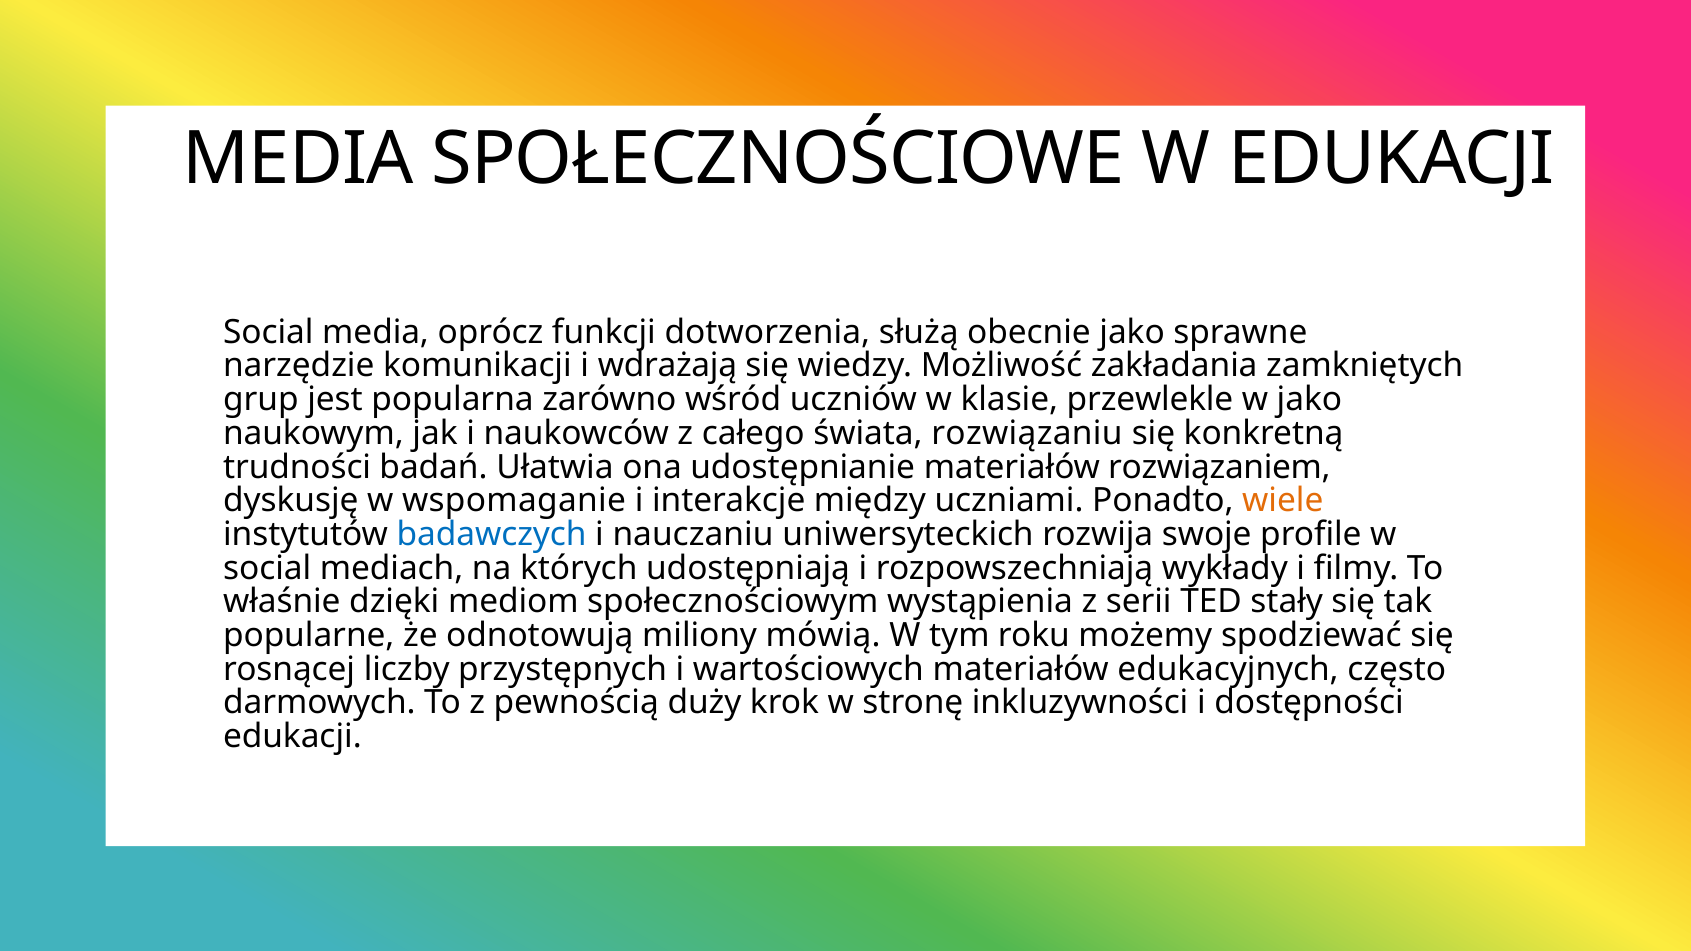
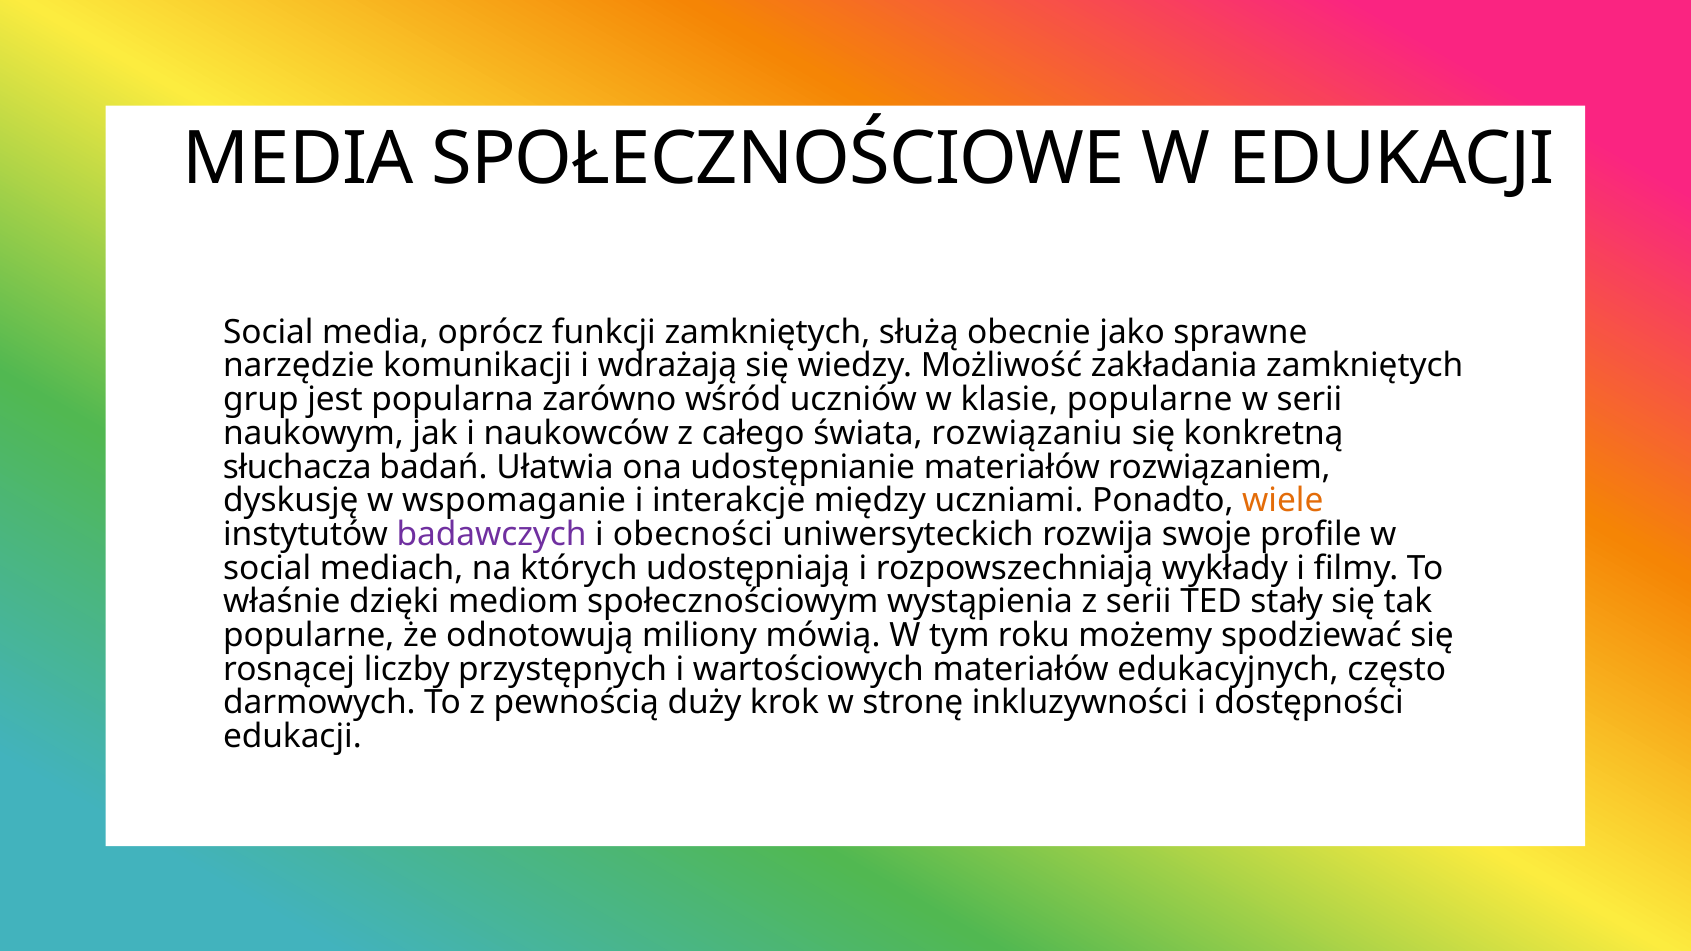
funkcji dotworzenia: dotworzenia -> zamkniętych
klasie przewlekle: przewlekle -> popularne
w jako: jako -> serii
trudności: trudności -> słuchacza
badawczych colour: blue -> purple
nauczaniu: nauczaniu -> obecności
